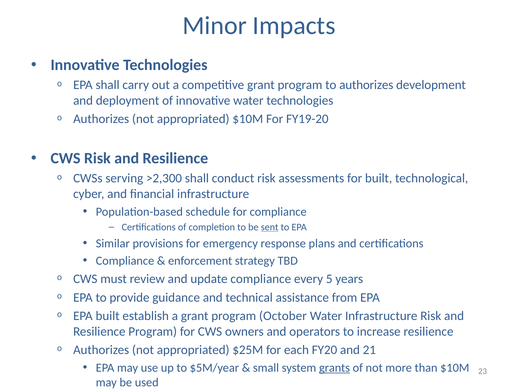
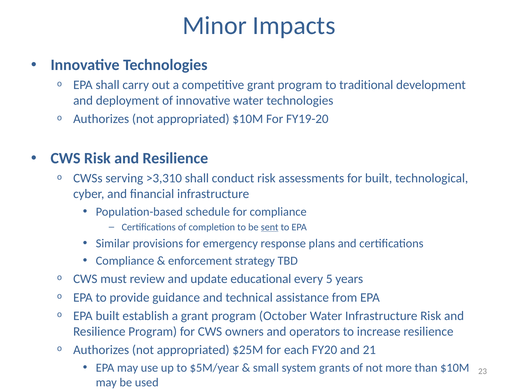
to authorizes: authorizes -> traditional
>2,300: >2,300 -> >3,310
update compliance: compliance -> educational
grants underline: present -> none
